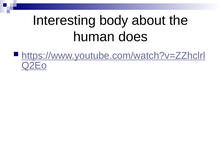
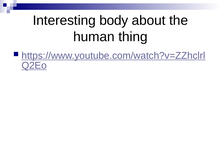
does: does -> thing
